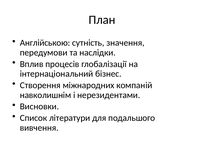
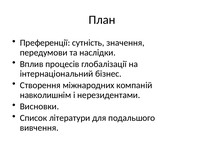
Англійською: Англійською -> Преференції
